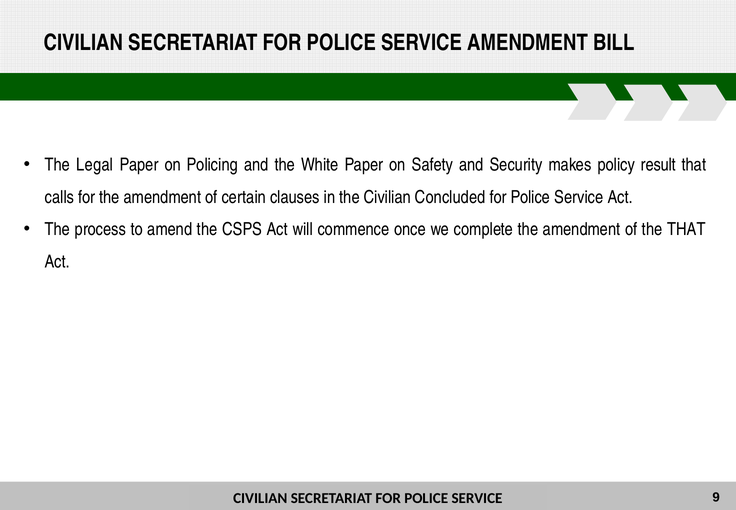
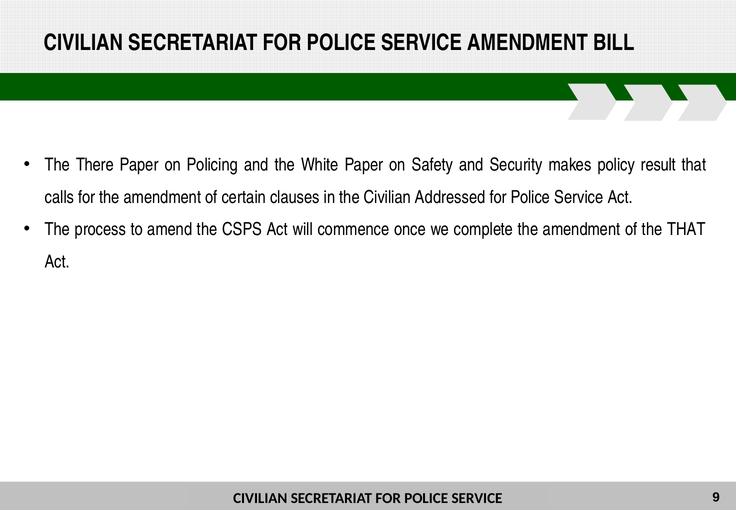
Legal: Legal -> There
Concluded: Concluded -> Addressed
